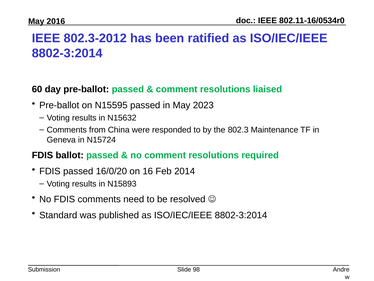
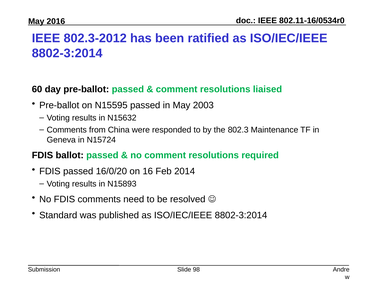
2023: 2023 -> 2003
